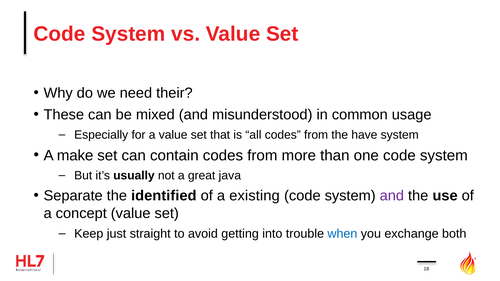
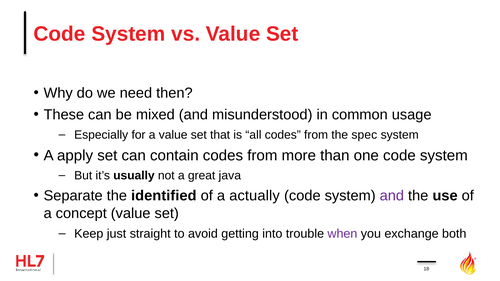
their: their -> then
have: have -> spec
make: make -> apply
existing: existing -> actually
when colour: blue -> purple
